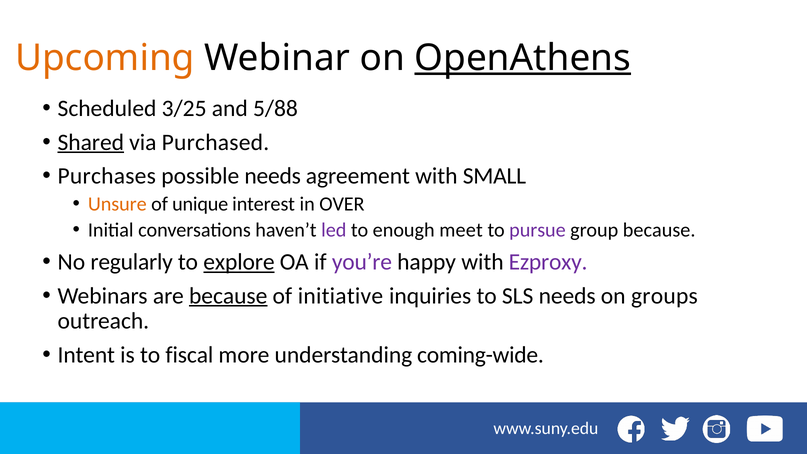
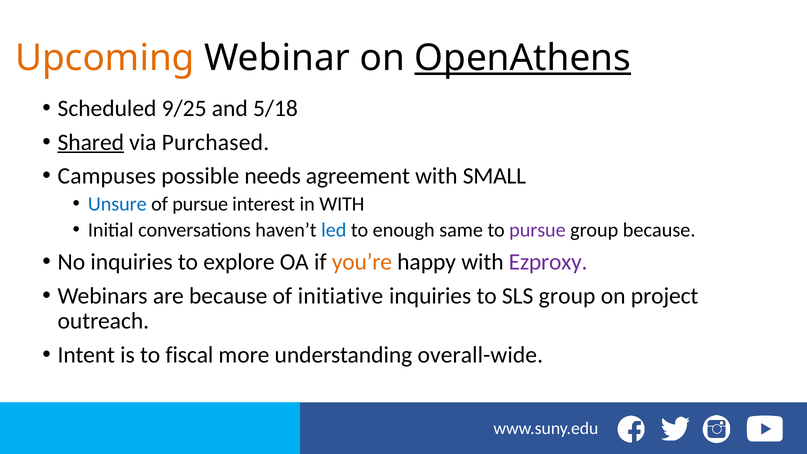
3/25: 3/25 -> 9/25
5/88: 5/88 -> 5/18
Purchases: Purchases -> Campuses
Unsure colour: orange -> blue
of unique: unique -> pursue
in OVER: OVER -> WITH
led colour: purple -> blue
meet: meet -> same
No regularly: regularly -> inquiries
explore underline: present -> none
you’re colour: purple -> orange
because at (228, 296) underline: present -> none
SLS needs: needs -> group
groups: groups -> project
coming-wide: coming-wide -> overall-wide
